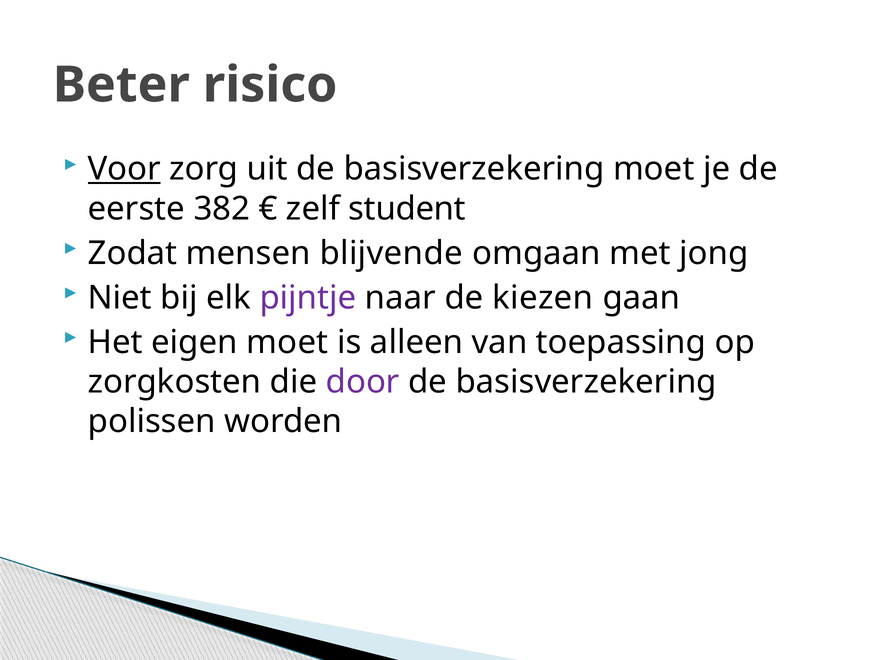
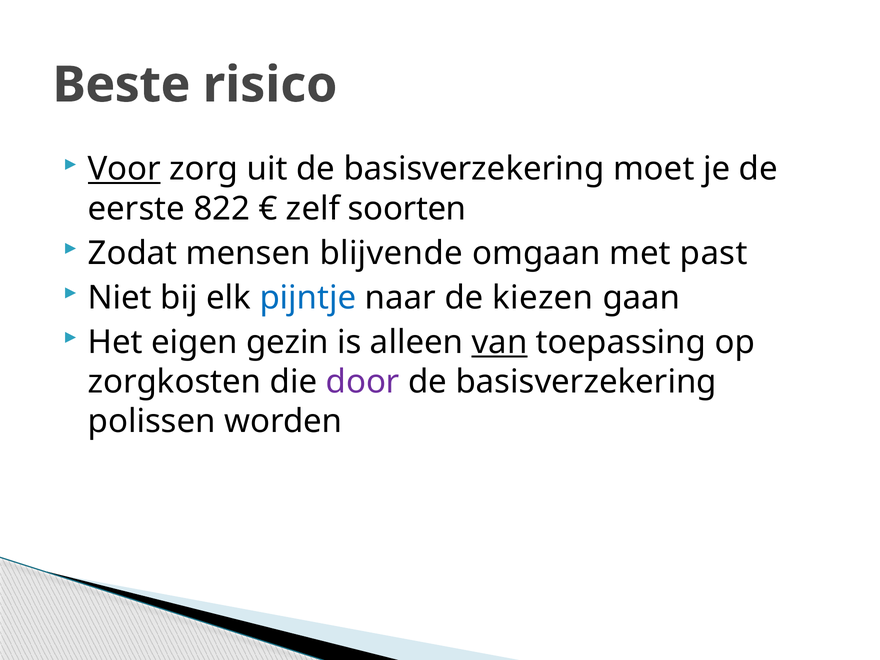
Beter: Beter -> Beste
382: 382 -> 822
student: student -> soorten
jong: jong -> past
pijntje colour: purple -> blue
eigen moet: moet -> gezin
van underline: none -> present
